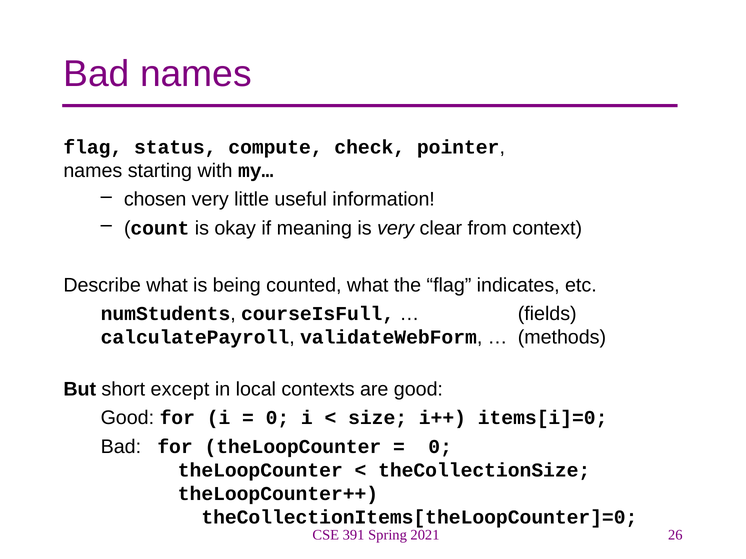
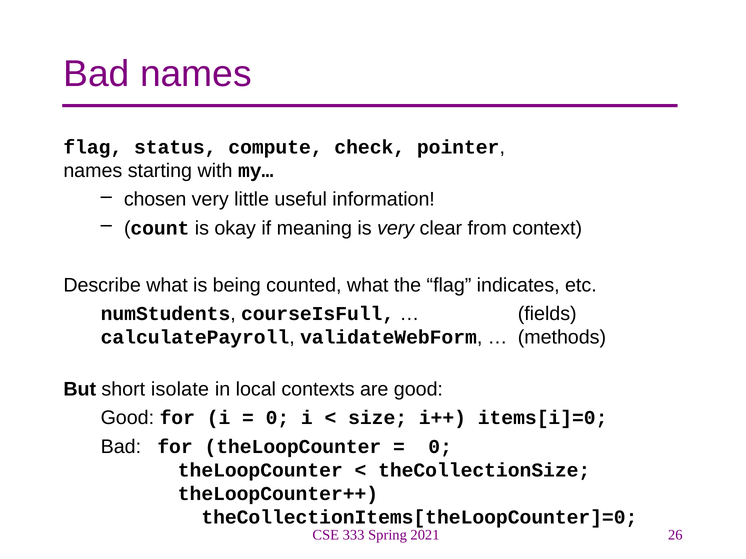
except: except -> isolate
391: 391 -> 333
